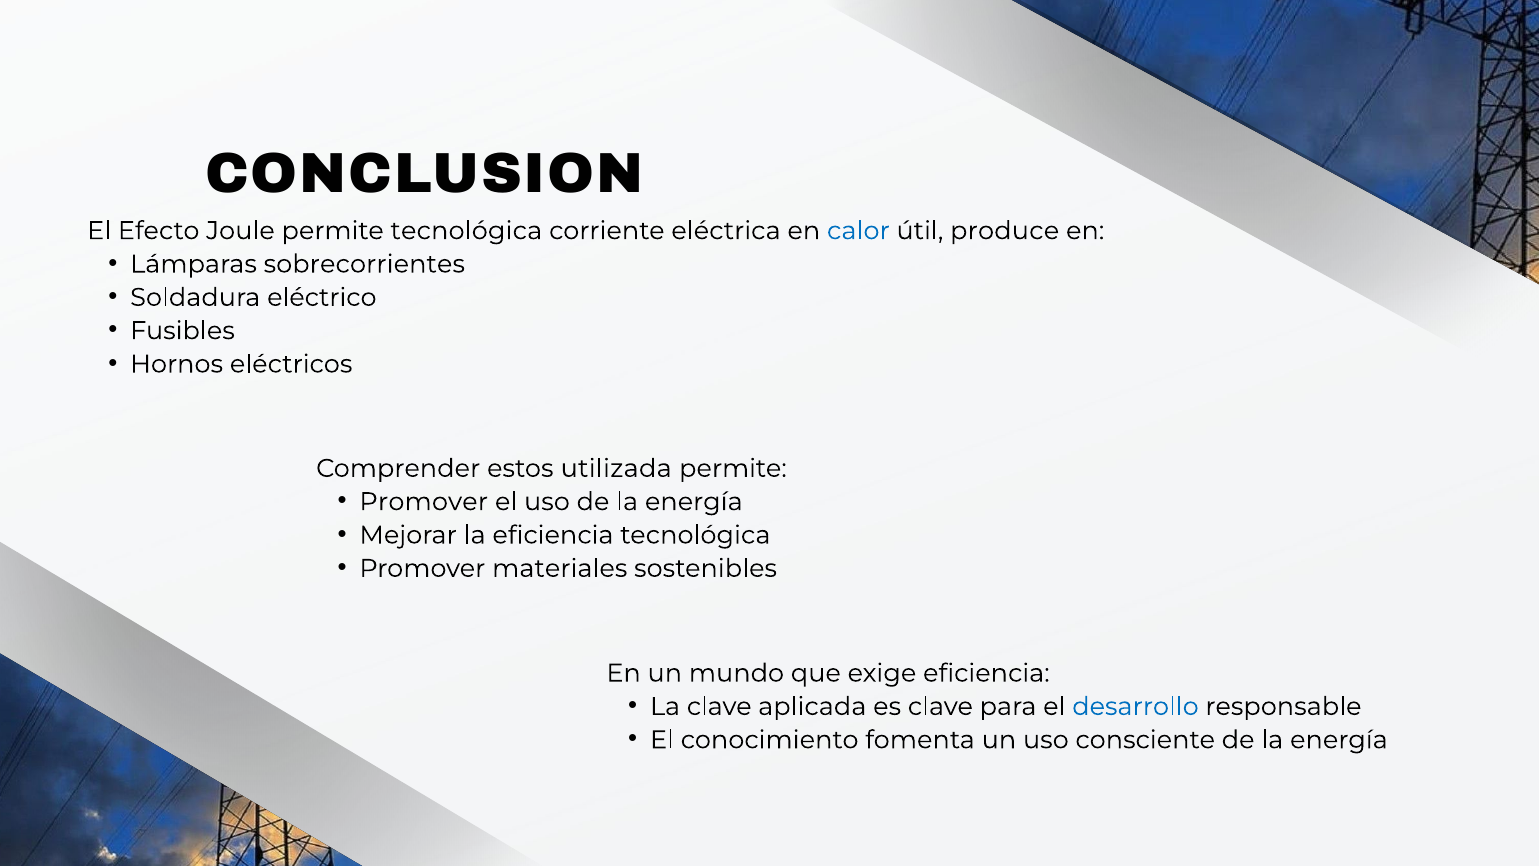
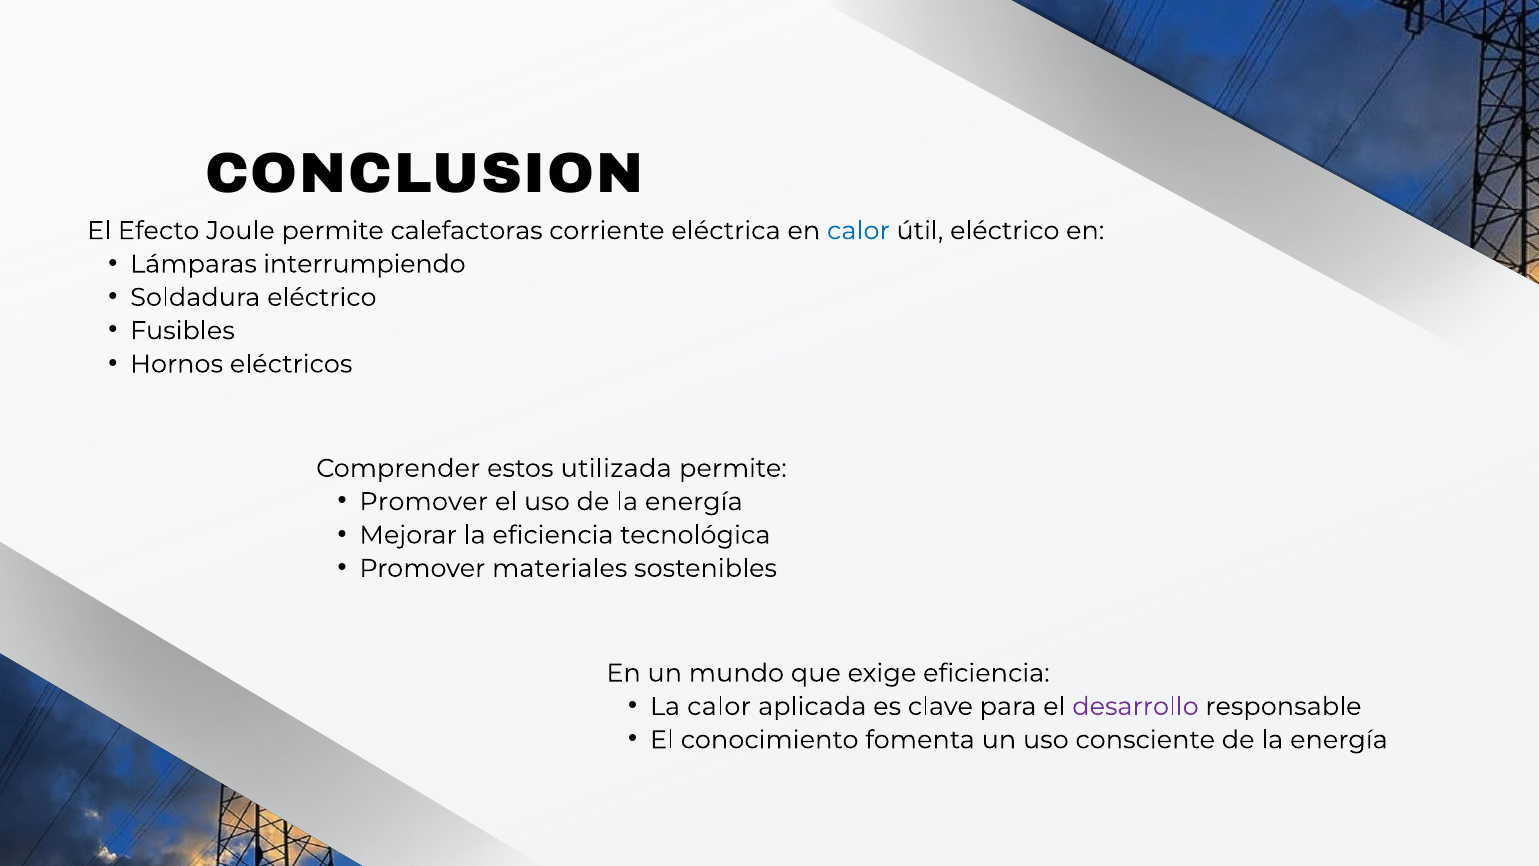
permite tecnológica: tecnológica -> calefactoras
útil produce: produce -> eléctrico
sobrecorrientes: sobrecorrientes -> interrumpiendo
La clave: clave -> calor
desarrollo colour: blue -> purple
